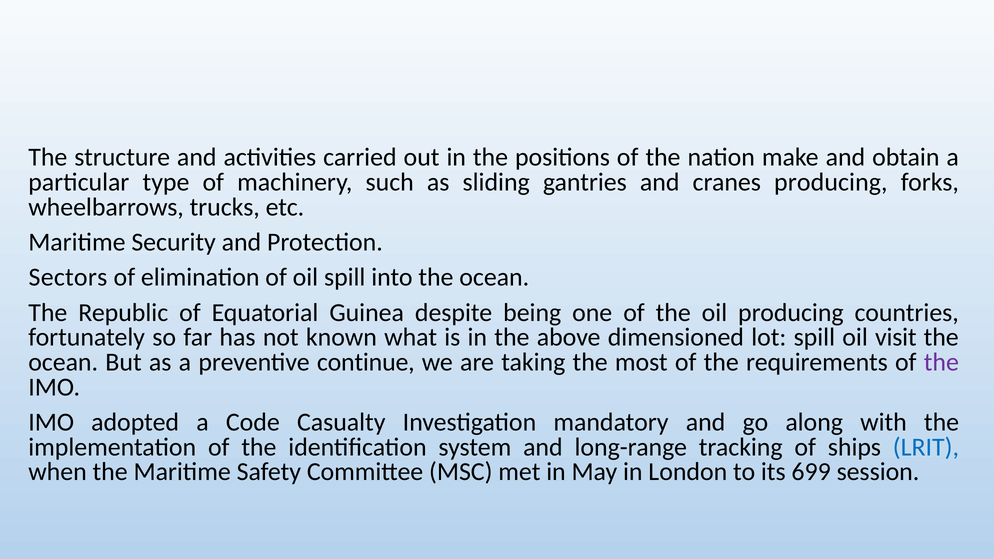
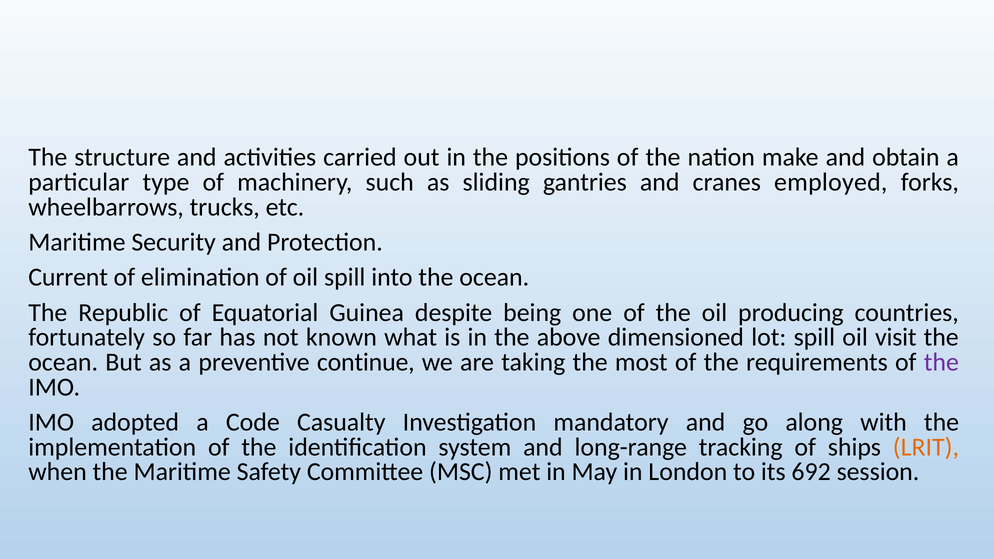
cranes producing: producing -> employed
Sectors: Sectors -> Current
LRIT colour: blue -> orange
699: 699 -> 692
